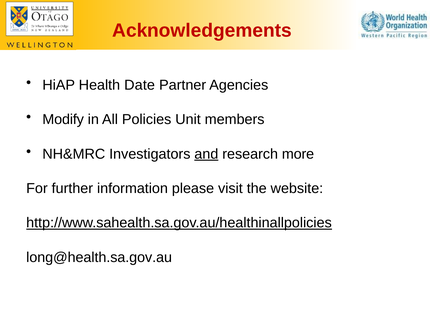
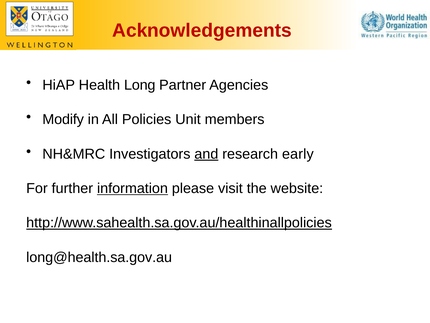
Date: Date -> Long
more: more -> early
information underline: none -> present
